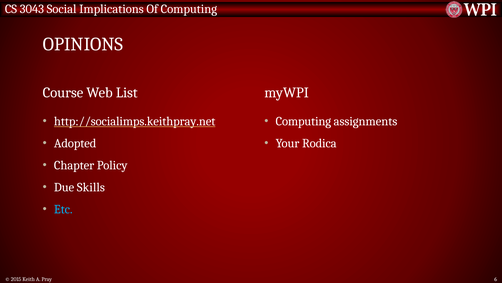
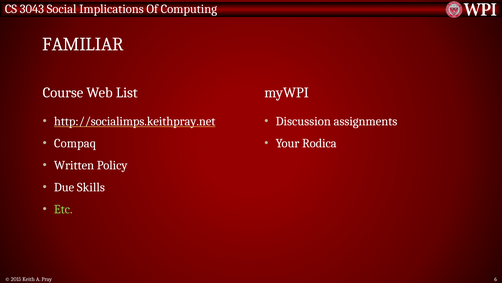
OPINIONS: OPINIONS -> FAMILIAR
Computing at (303, 121): Computing -> Discussion
Adopted: Adopted -> Compaq
Chapter: Chapter -> Written
Etc colour: light blue -> light green
